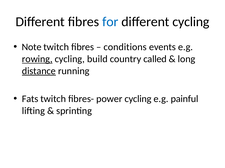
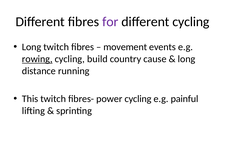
for colour: blue -> purple
Note at (32, 47): Note -> Long
conditions: conditions -> movement
called: called -> cause
distance underline: present -> none
Fats: Fats -> This
